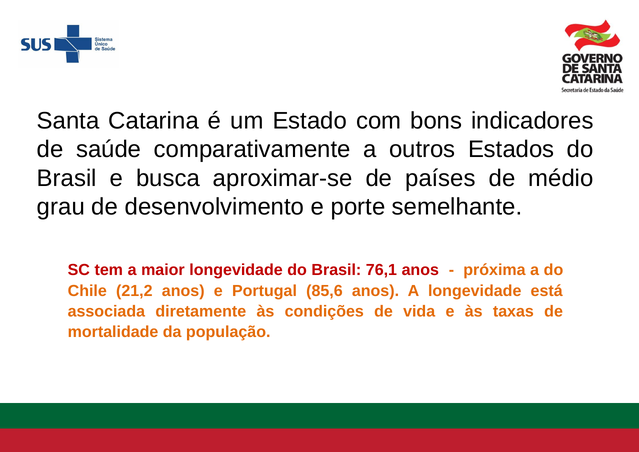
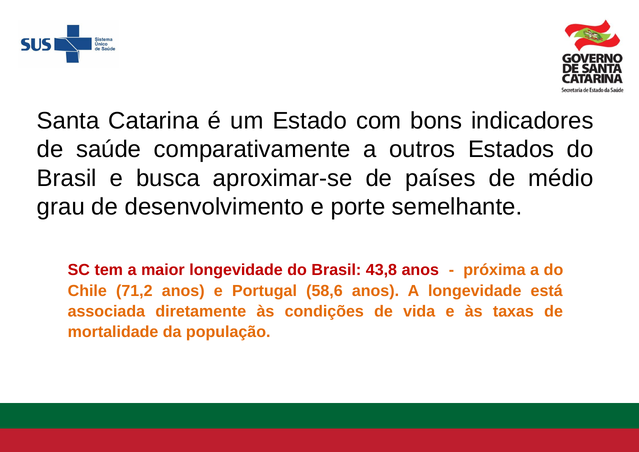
76,1: 76,1 -> 43,8
21,2: 21,2 -> 71,2
85,6: 85,6 -> 58,6
